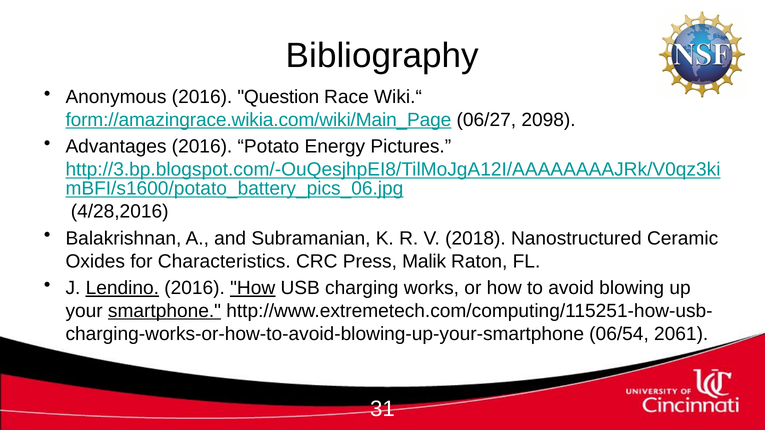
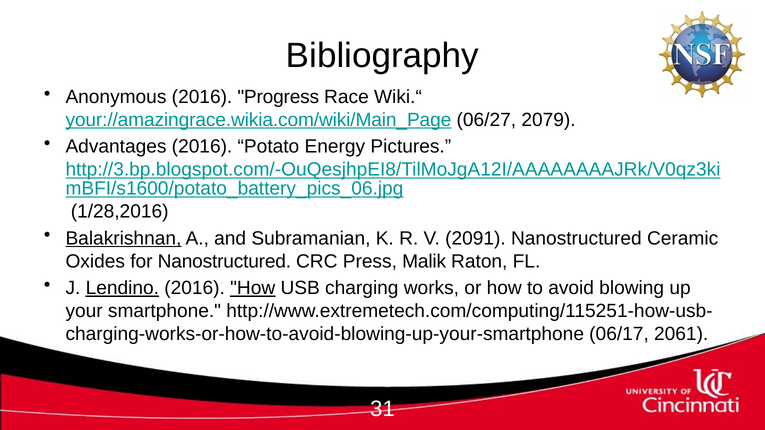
Question: Question -> Progress
form://amazingrace.wikia.com/wiki/Main_Page: form://amazingrace.wikia.com/wiki/Main_Page -> your://amazingrace.wikia.com/wiki/Main_Page
2098: 2098 -> 2079
4/28,2016: 4/28,2016 -> 1/28,2016
Balakrishnan underline: none -> present
2018: 2018 -> 2091
for Characteristics: Characteristics -> Nanostructured
smartphone underline: present -> none
06/54: 06/54 -> 06/17
